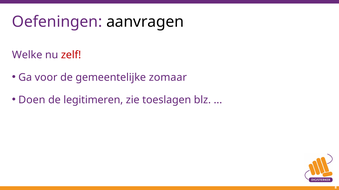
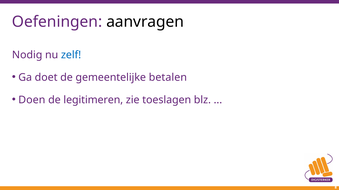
Welke: Welke -> Nodig
zelf colour: red -> blue
voor: voor -> doet
zomaar: zomaar -> betalen
